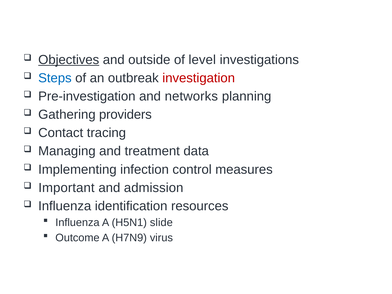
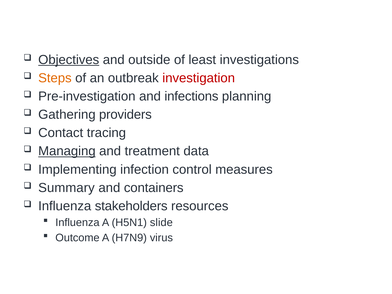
level: level -> least
Steps colour: blue -> orange
networks: networks -> infections
Managing underline: none -> present
Important: Important -> Summary
admission: admission -> containers
identification: identification -> stakeholders
